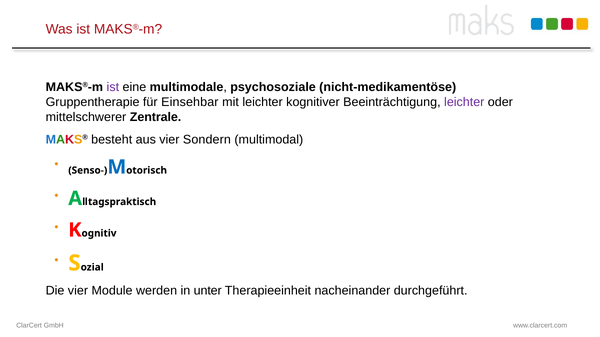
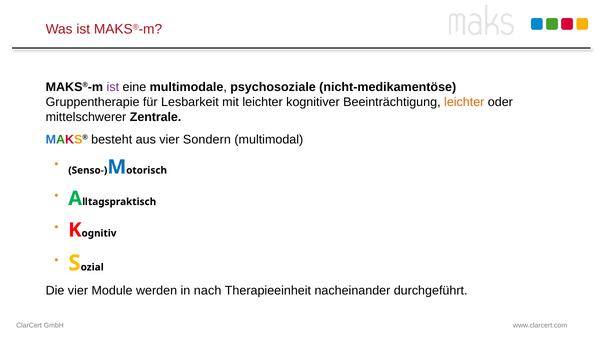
Einsehbar: Einsehbar -> Lesbarkeit
leichter at (464, 102) colour: purple -> orange
unter: unter -> nach
